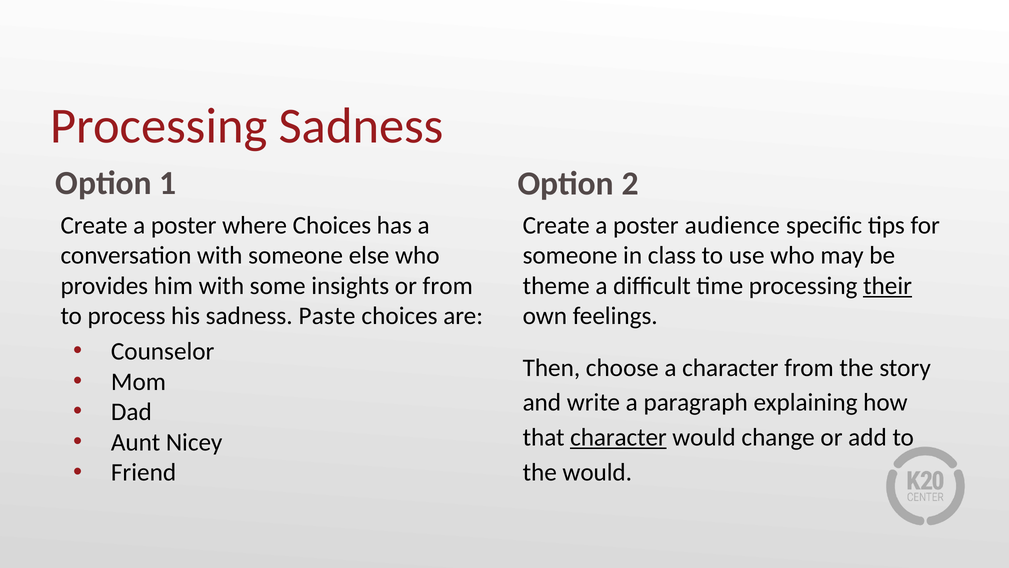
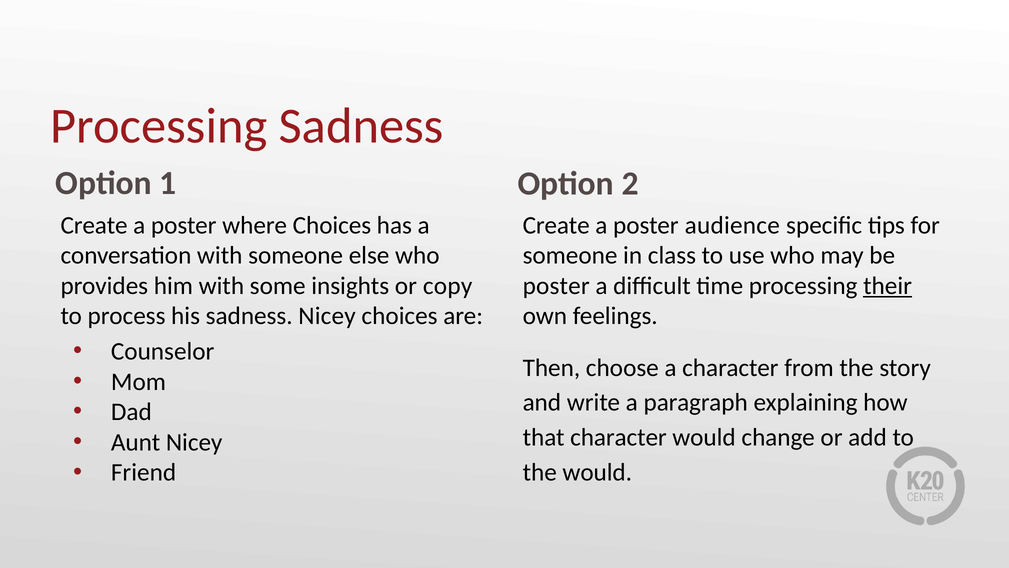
or from: from -> copy
theme at (556, 286): theme -> poster
sadness Paste: Paste -> Nicey
character at (618, 437) underline: present -> none
